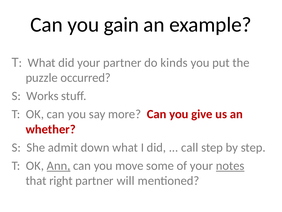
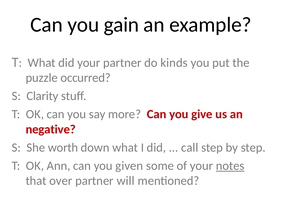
Works: Works -> Clarity
whether: whether -> negative
admit: admit -> worth
Ann underline: present -> none
move: move -> given
right: right -> over
